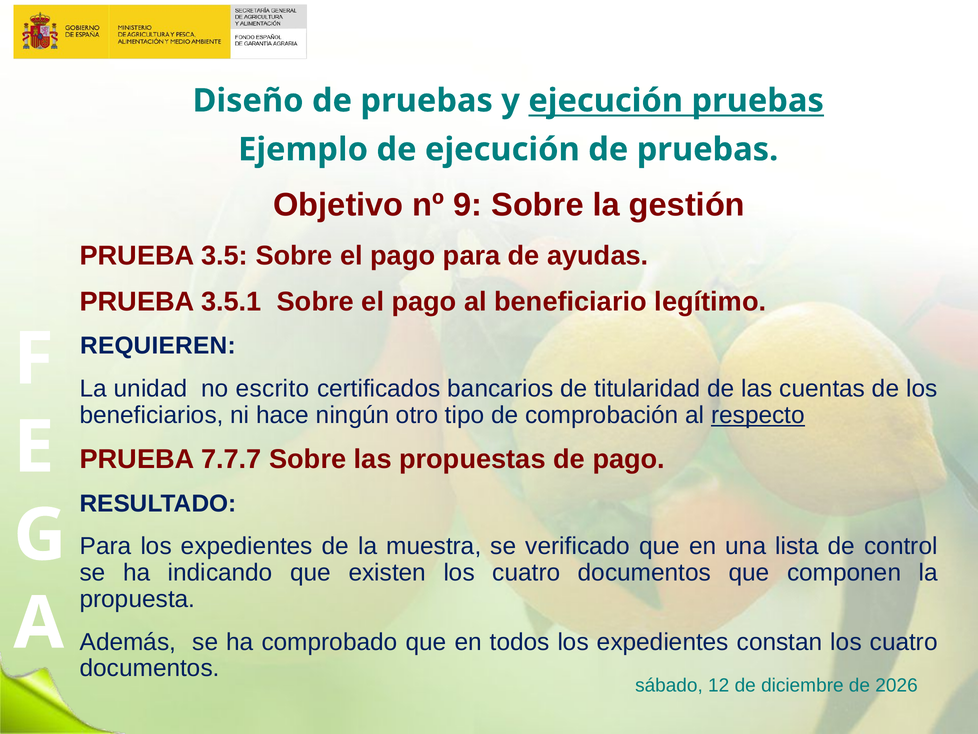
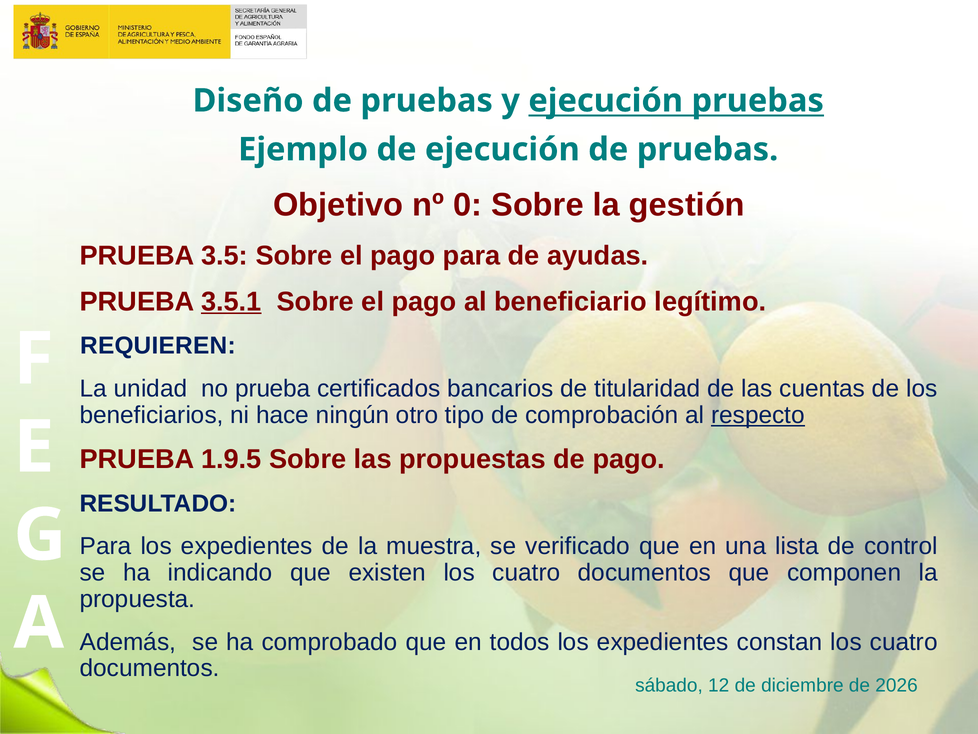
9: 9 -> 0
3.5.1 underline: none -> present
no escrito: escrito -> prueba
7.7.7: 7.7.7 -> 1.9.5
